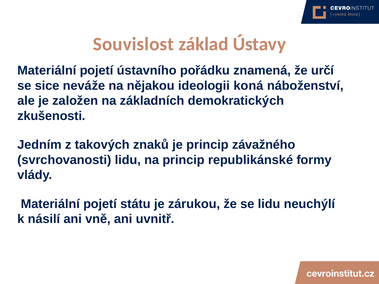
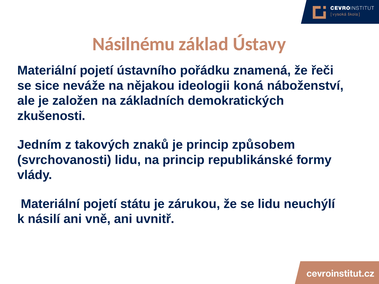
Souvislost: Souvislost -> Násilnému
určí: určí -> řeči
závažného: závažného -> způsobem
